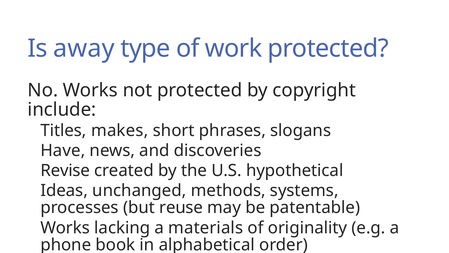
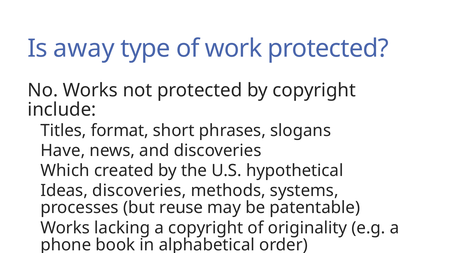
makes: makes -> format
Revise: Revise -> Which
Ideas unchanged: unchanged -> discoveries
a materials: materials -> copyright
